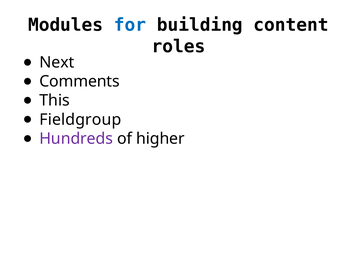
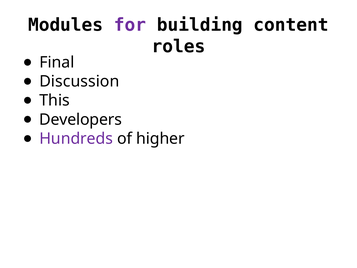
for colour: blue -> purple
Next: Next -> Final
Comments: Comments -> Discussion
Fieldgroup: Fieldgroup -> Developers
